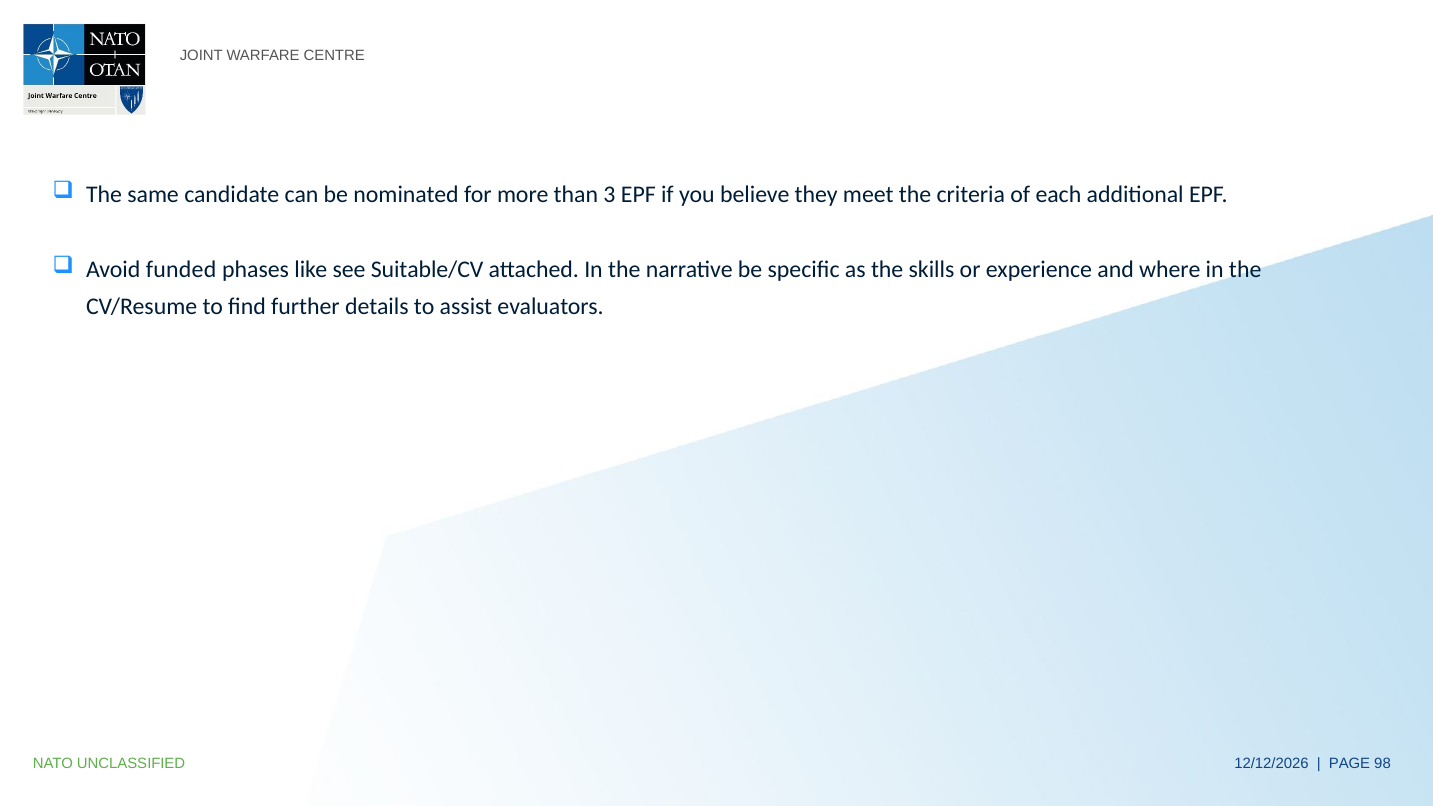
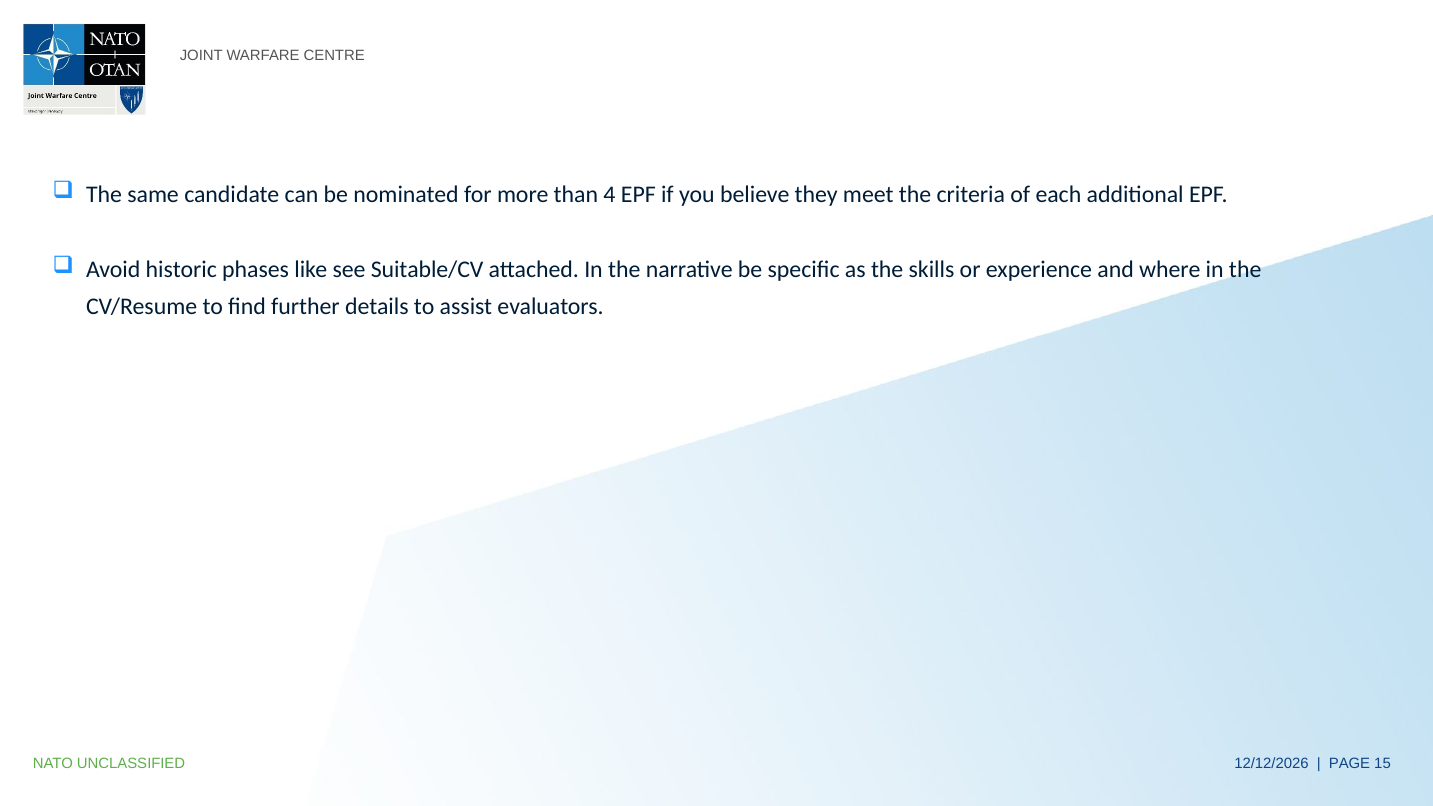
3: 3 -> 4
funded: funded -> historic
98: 98 -> 15
